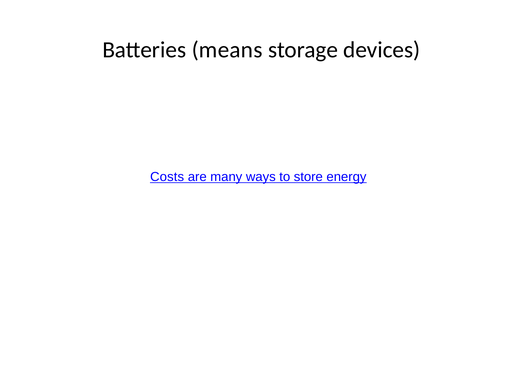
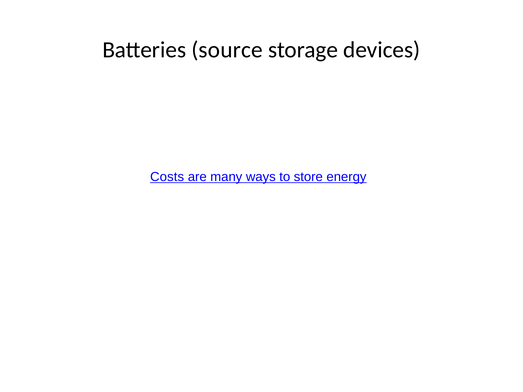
means: means -> source
